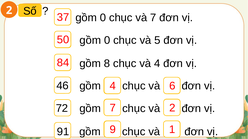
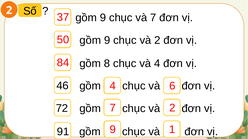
2 gồm 0: 0 -> 9
0 at (107, 41): 0 -> 9
và 5: 5 -> 2
